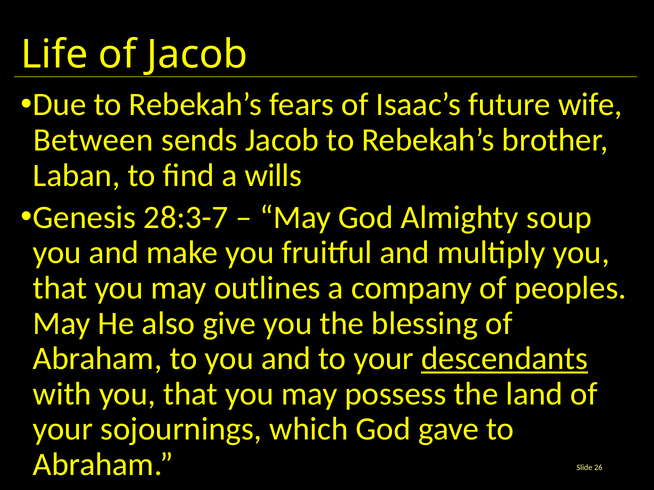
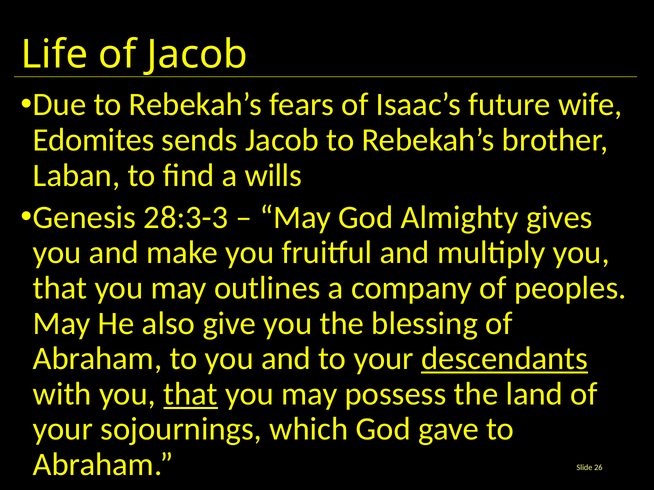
Between: Between -> Edomites
28:3-7: 28:3-7 -> 28:3-3
soup: soup -> gives
that at (191, 394) underline: none -> present
